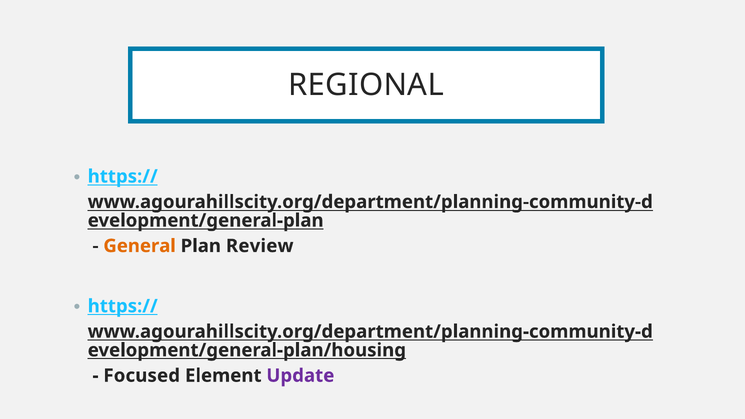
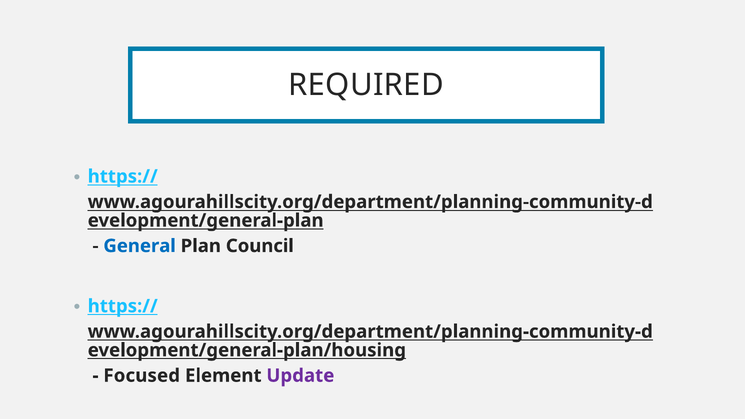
REGIONAL: REGIONAL -> REQUIRED
General colour: orange -> blue
Review: Review -> Council
